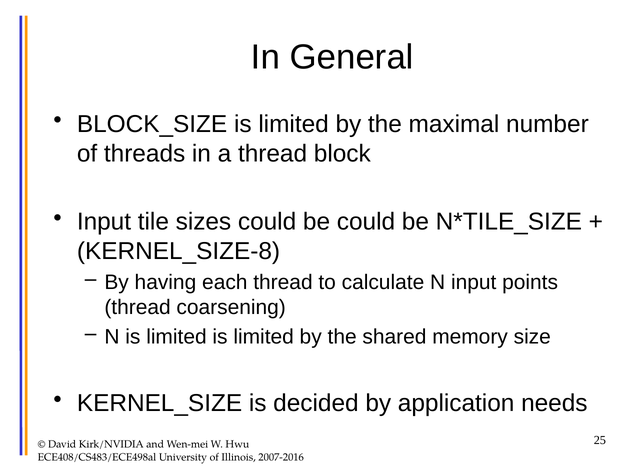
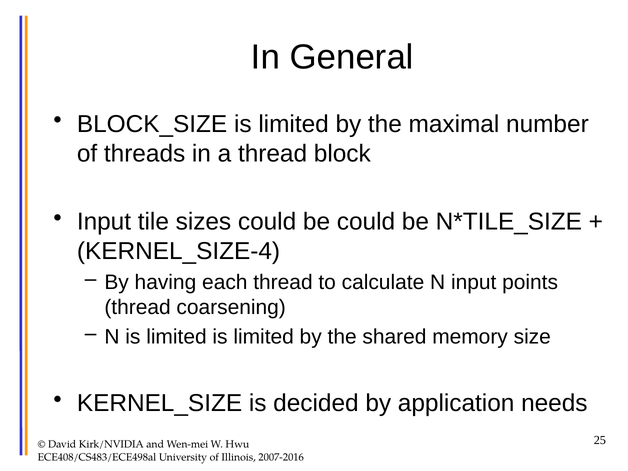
KERNEL_SIZE-8: KERNEL_SIZE-8 -> KERNEL_SIZE-4
